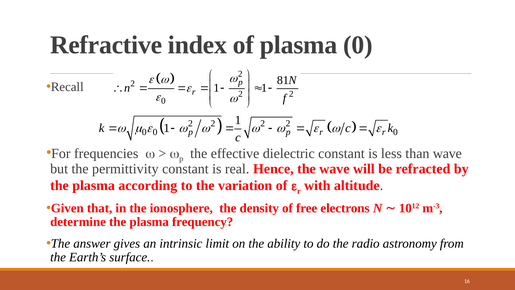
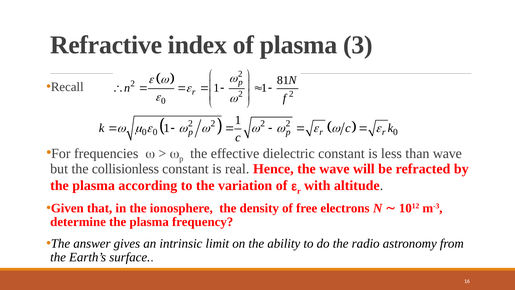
plasma 0: 0 -> 3
permittivity: permittivity -> collisionless
